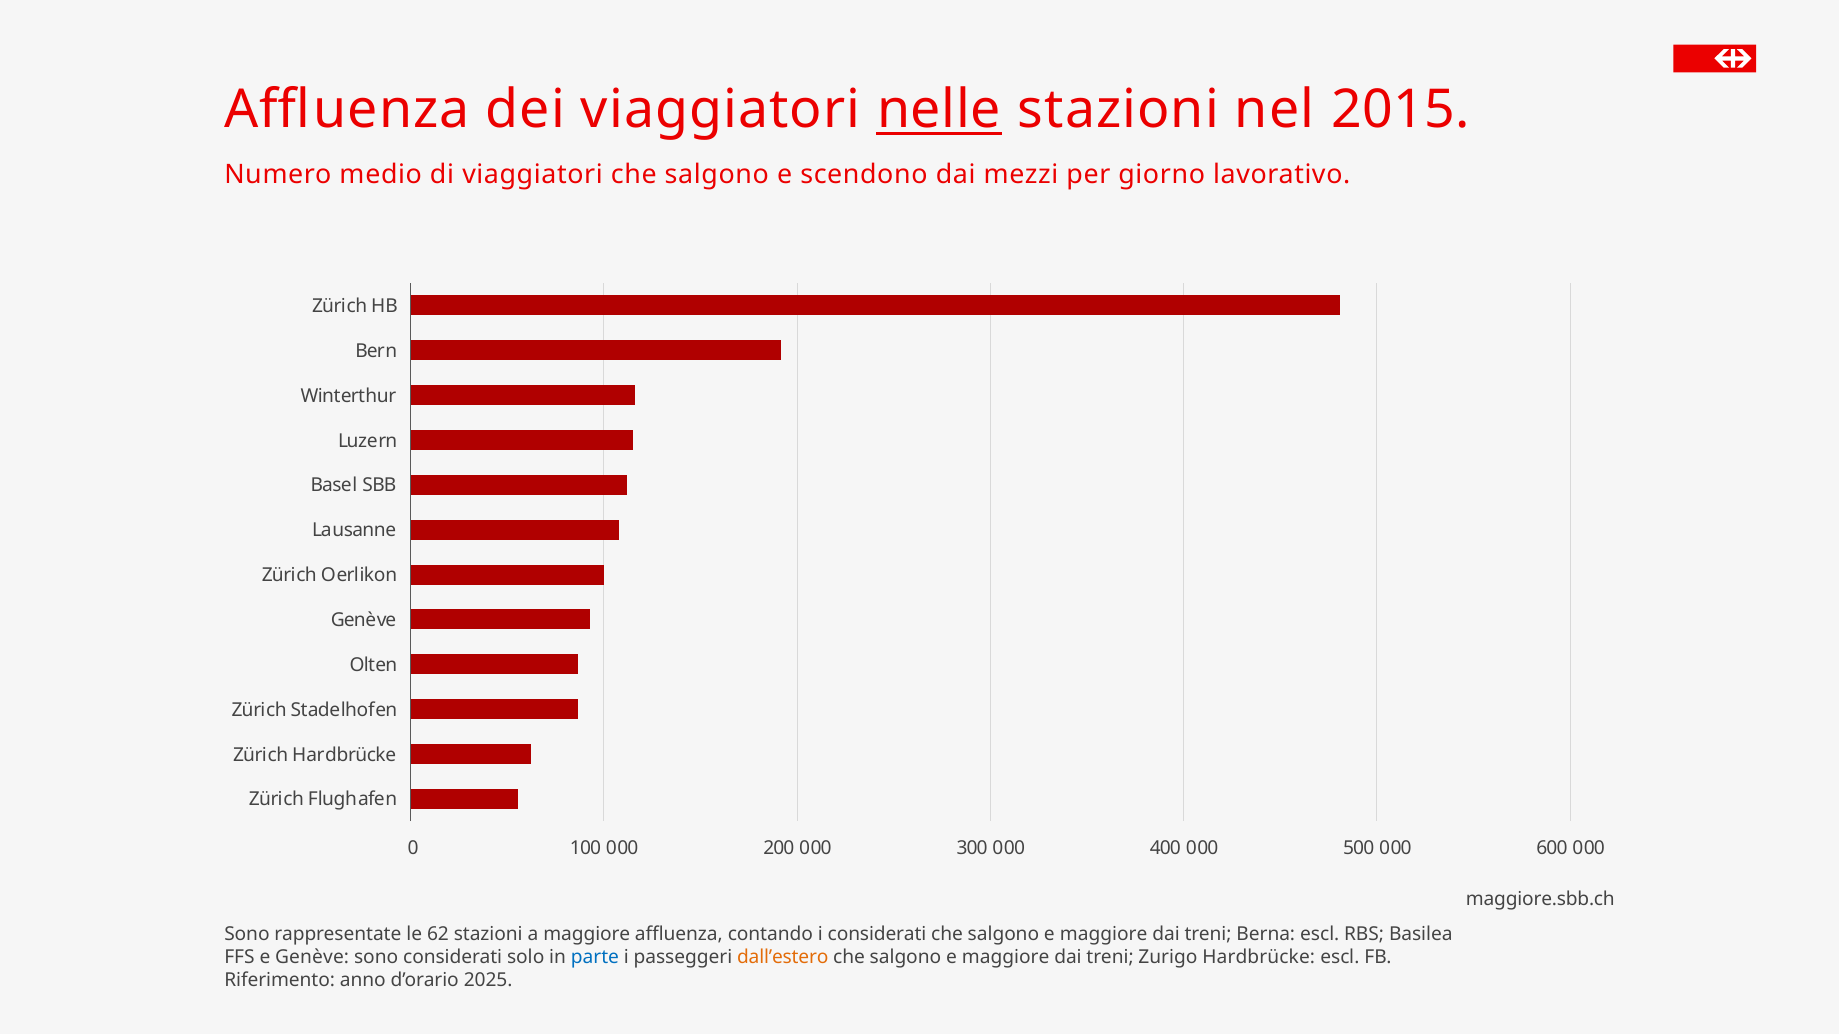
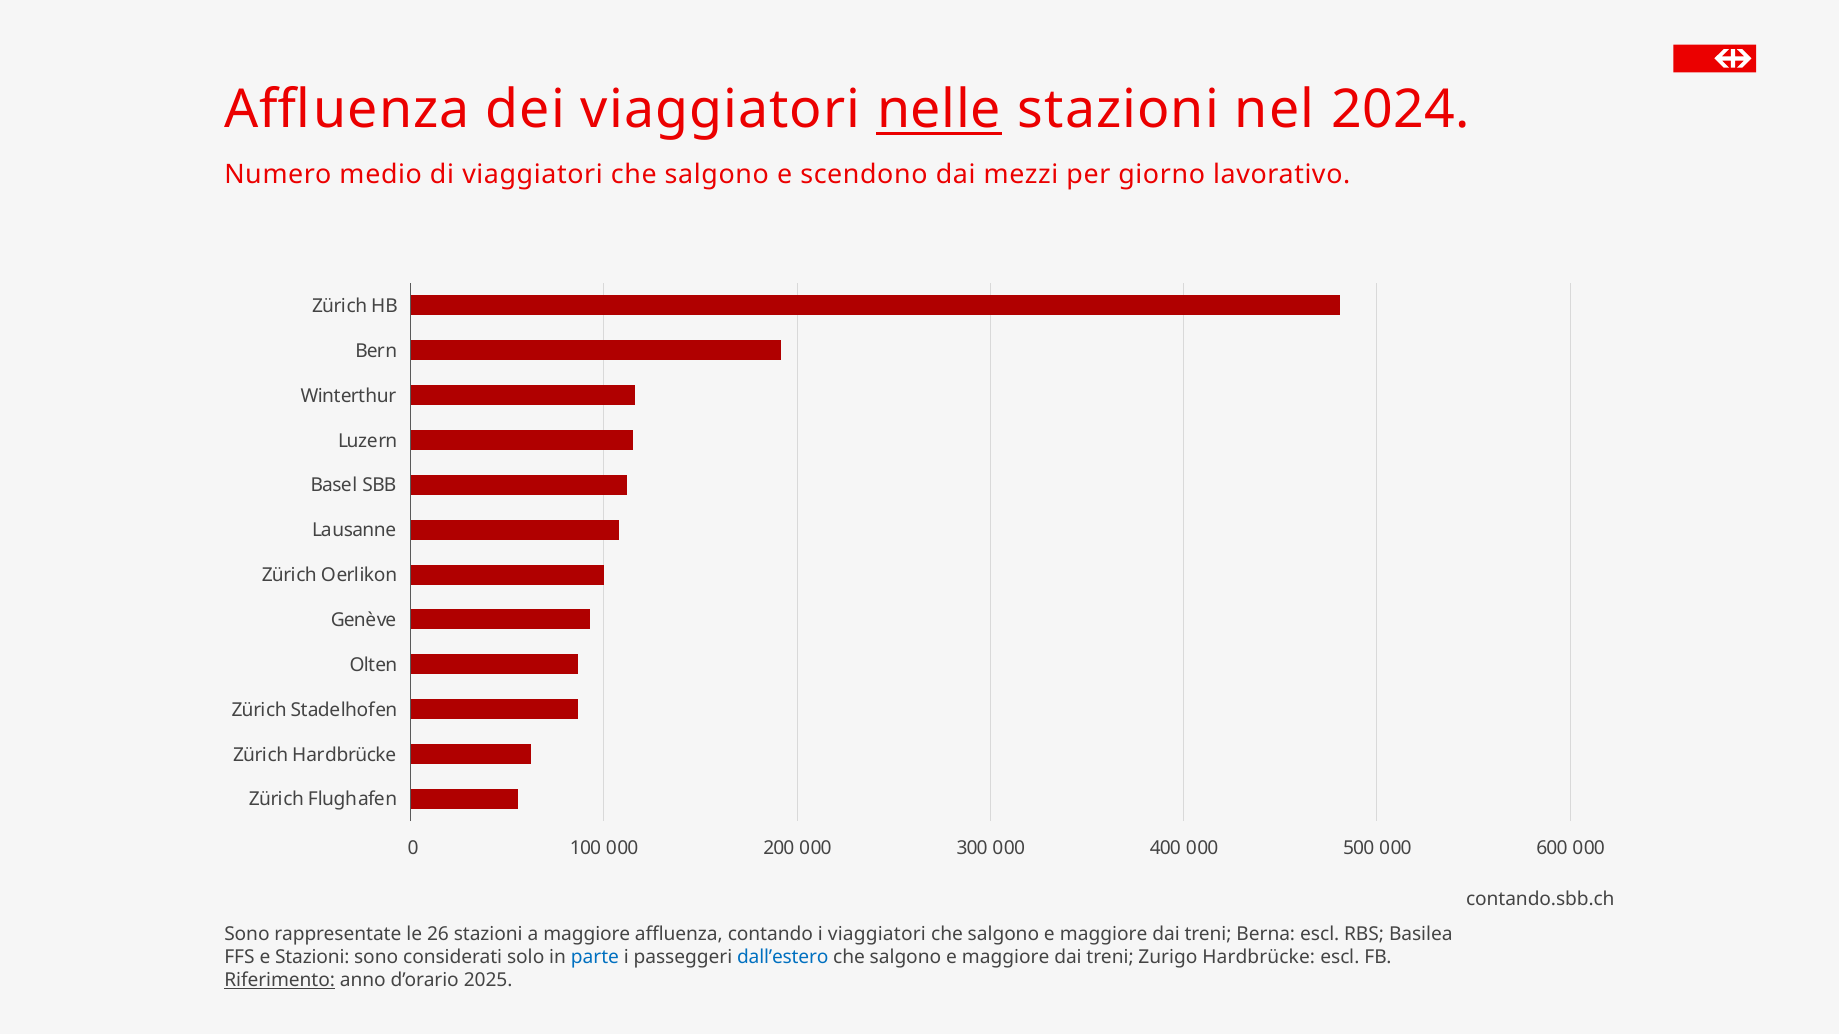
2015: 2015 -> 2024
maggiore.sbb.ch: maggiore.sbb.ch -> contando.sbb.ch
62: 62 -> 26
i considerati: considerati -> viaggiatori
e Genève: Genève -> Stazioni
dall’estero colour: orange -> blue
Riferimento underline: none -> present
